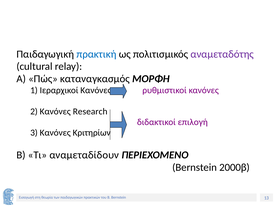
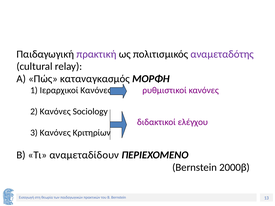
πρακτική colour: blue -> purple
Research: Research -> Sociology
επιλογή: επιλογή -> ελέγχου
